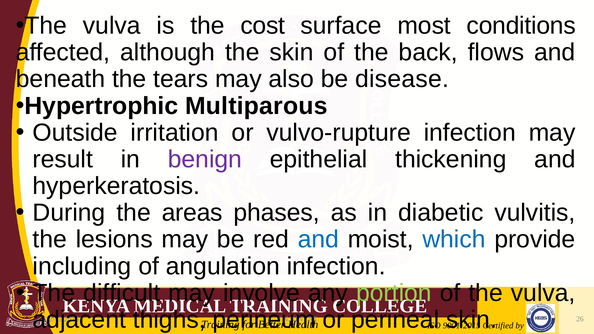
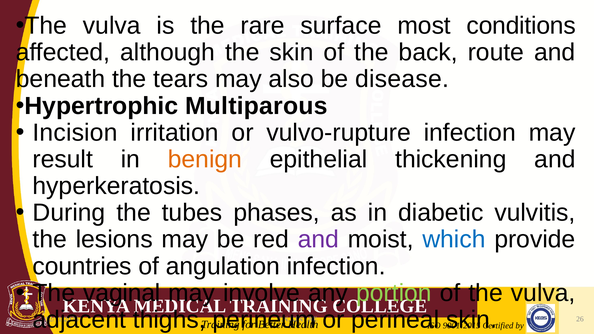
cost: cost -> rare
flows: flows -> route
Outside: Outside -> Incision
benign colour: purple -> orange
areas: areas -> tubes
and at (318, 240) colour: blue -> purple
including: including -> countries
difficult: difficult -> vaginal
